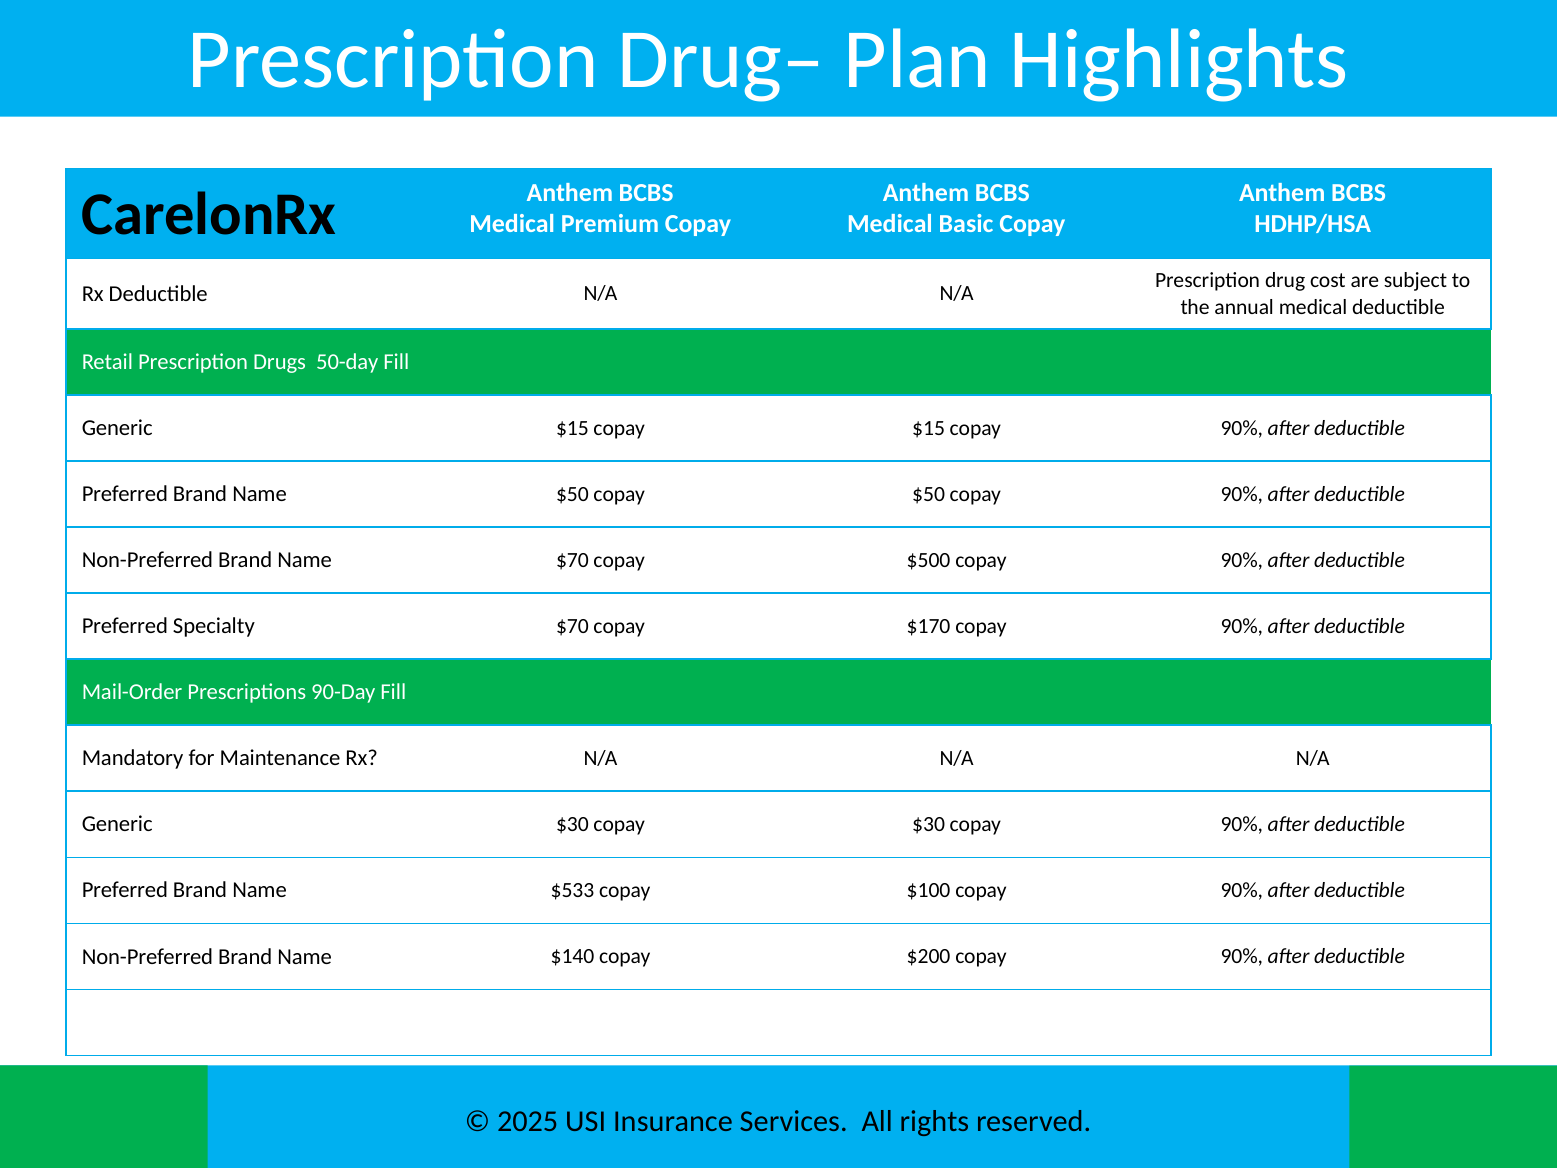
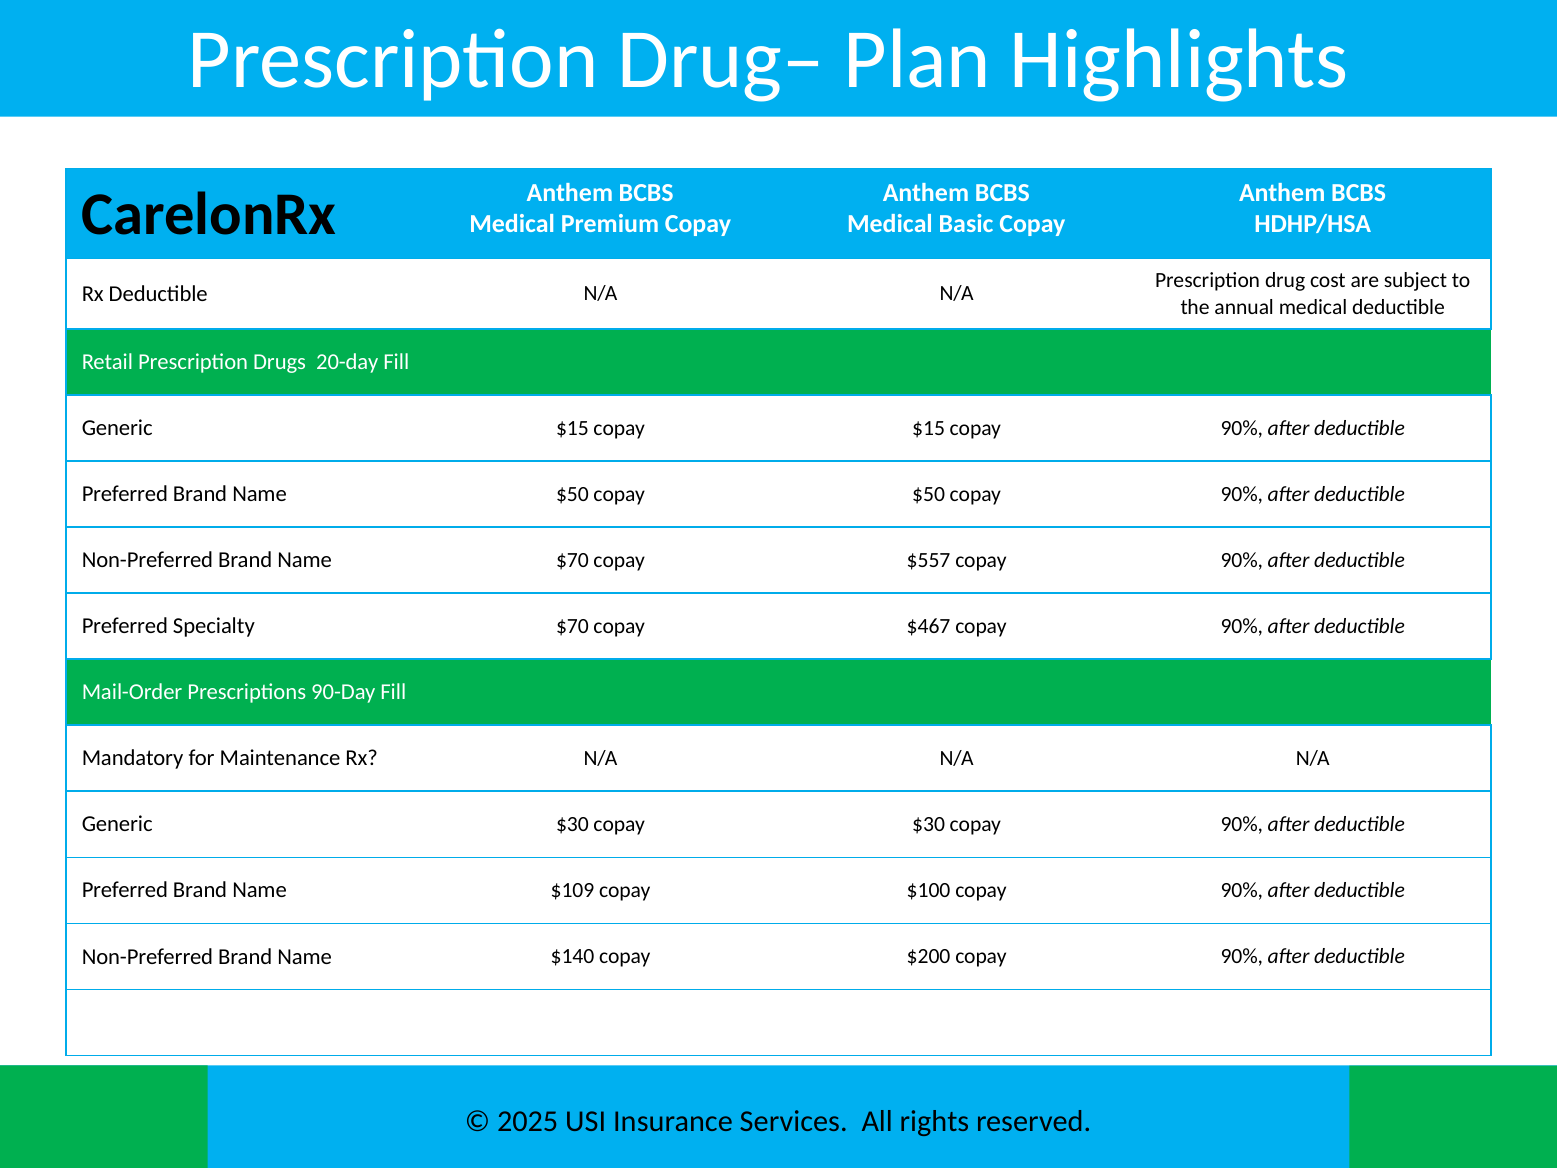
50-day: 50-day -> 20-day
$500: $500 -> $557
$170: $170 -> $467
$533: $533 -> $109
